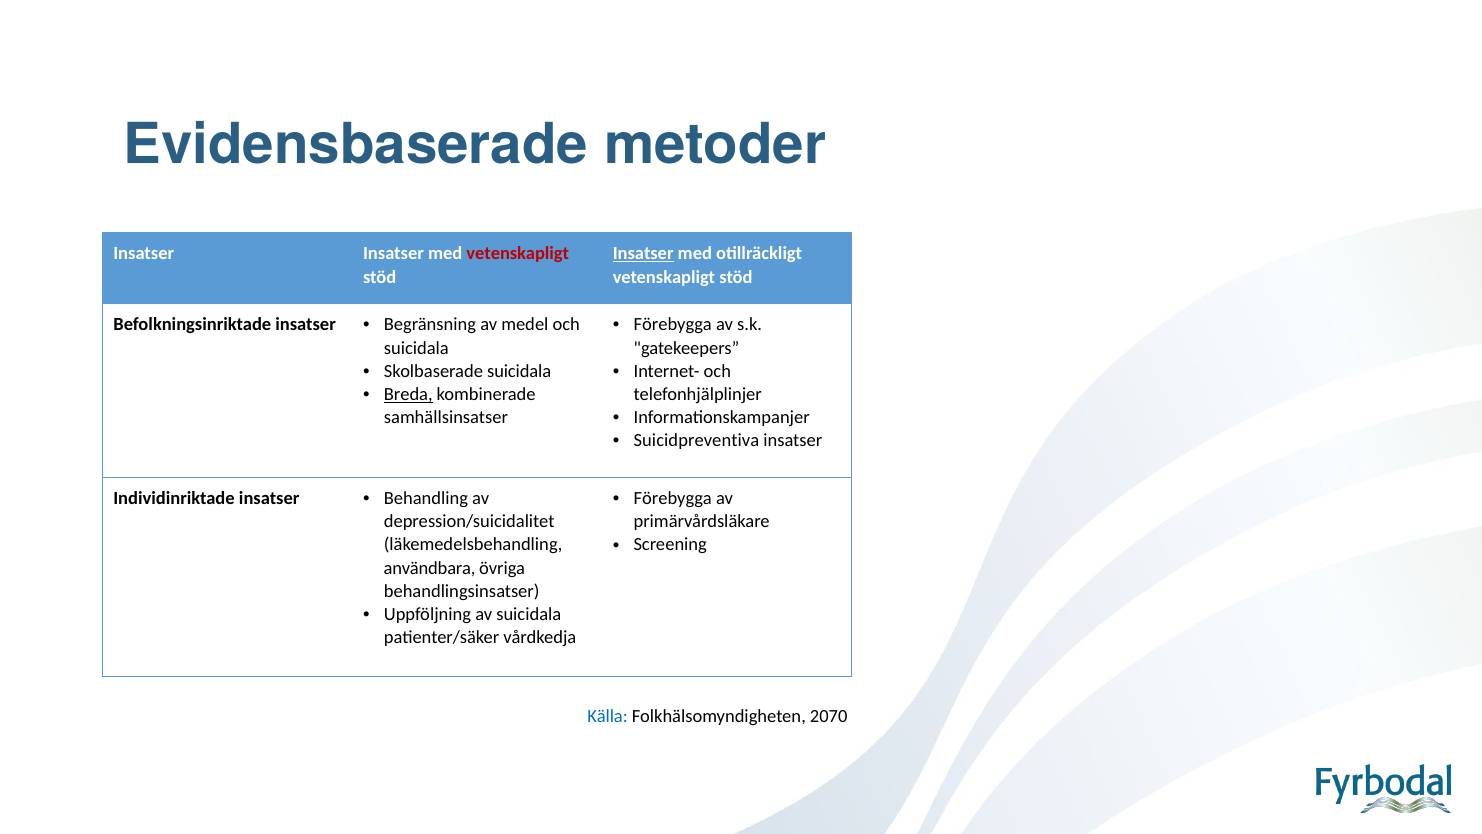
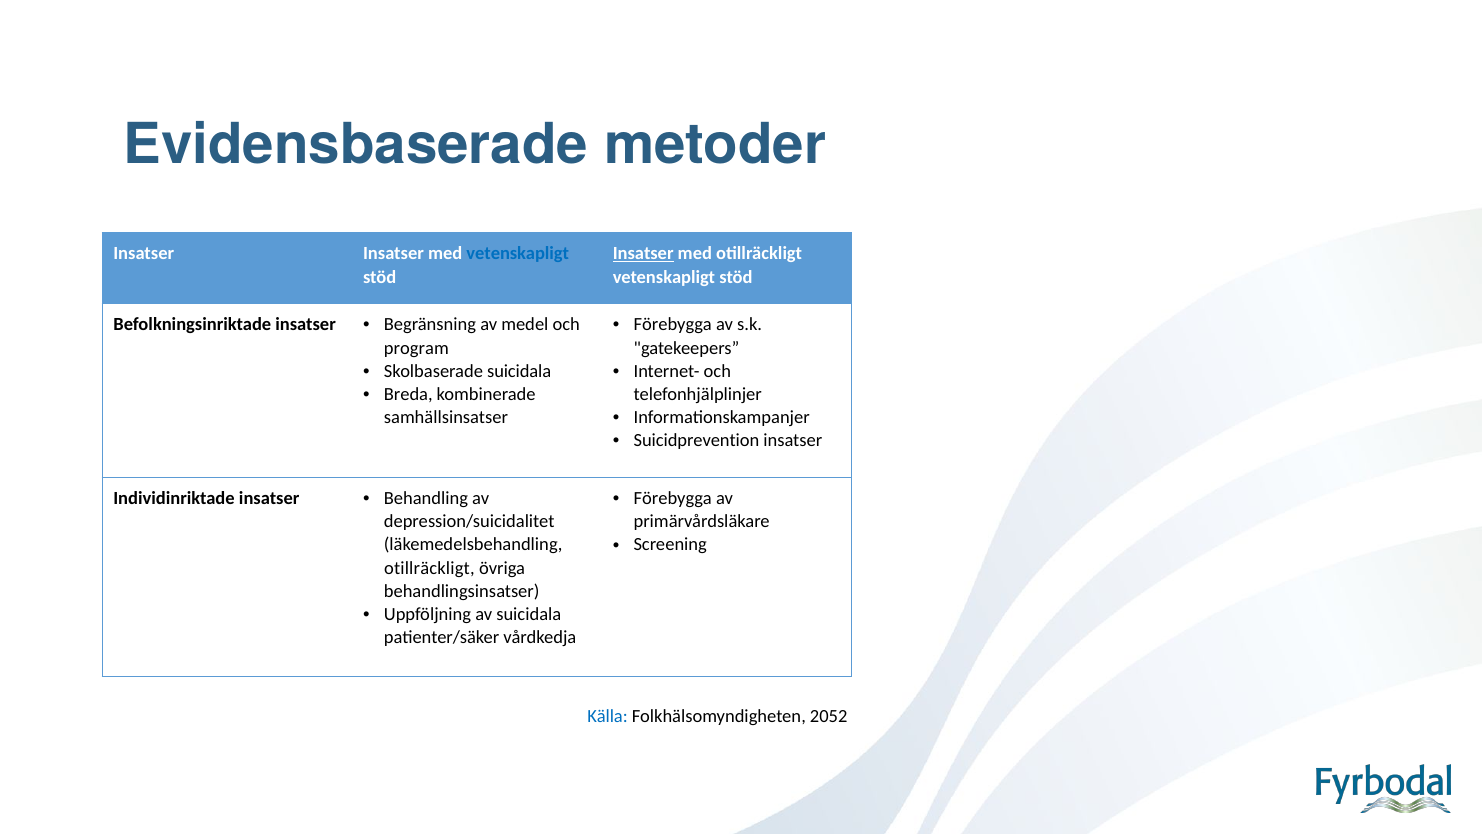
vetenskapligt at (518, 254) colour: red -> blue
suicidala at (416, 348): suicidala -> program
Breda underline: present -> none
Suicidpreventiva: Suicidpreventiva -> Suicidprevention
användbara at (430, 568): användbara -> otillräckligt
2070: 2070 -> 2052
